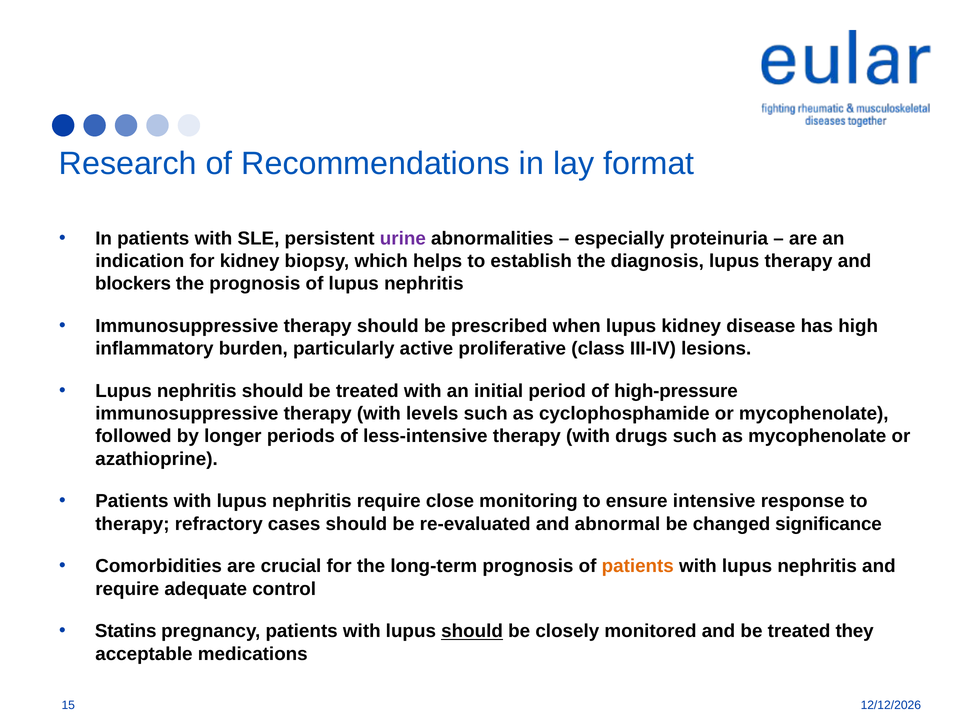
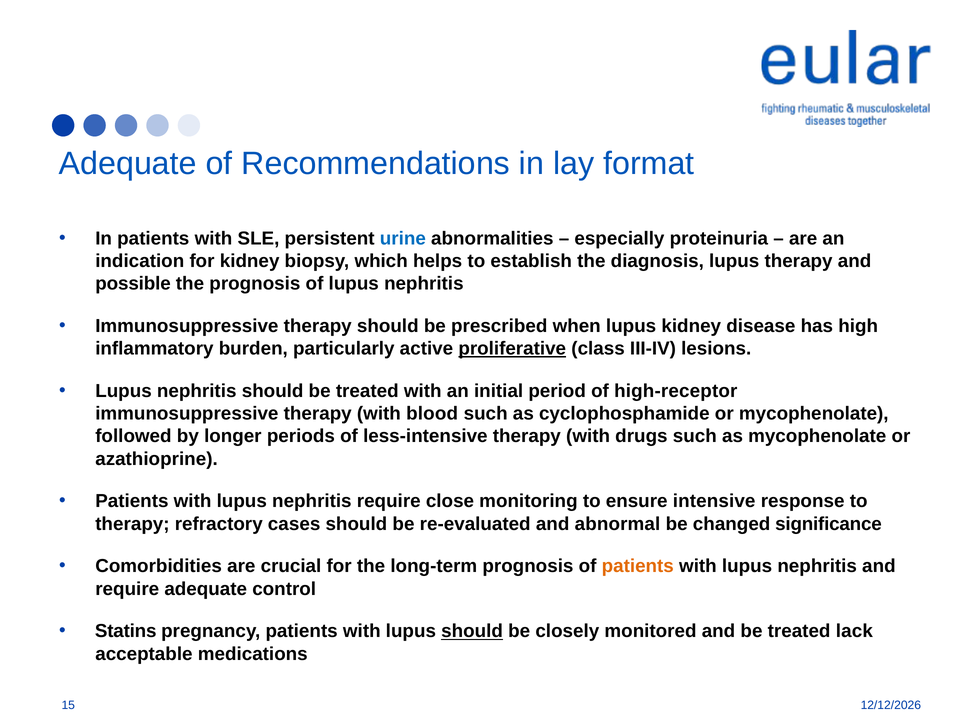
Research at (128, 164): Research -> Adequate
urine colour: purple -> blue
blockers: blockers -> possible
proliferative underline: none -> present
high-pressure: high-pressure -> high-receptor
levels: levels -> blood
they: they -> lack
